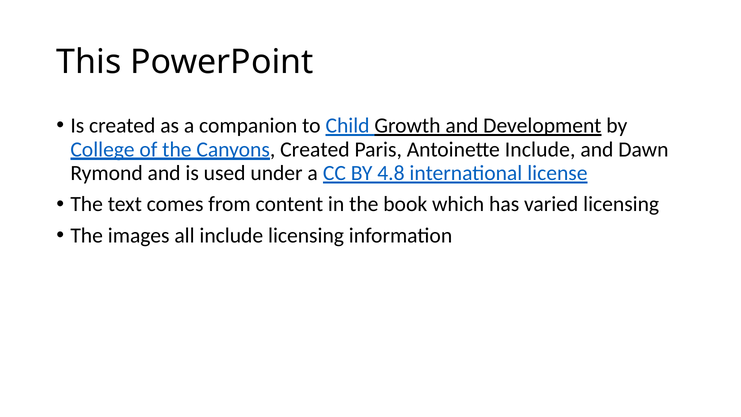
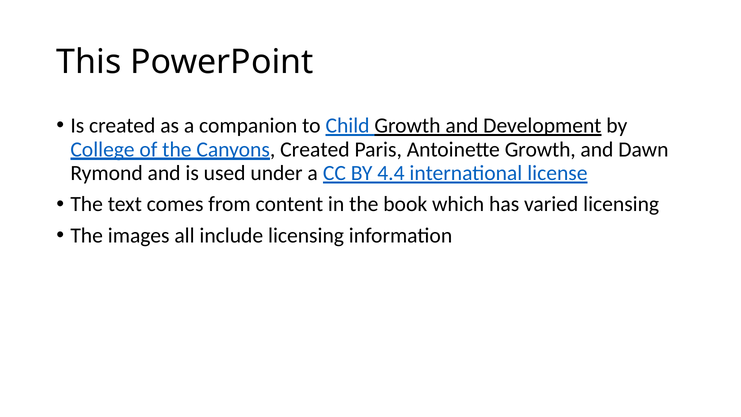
Antoinette Include: Include -> Growth
4.8: 4.8 -> 4.4
